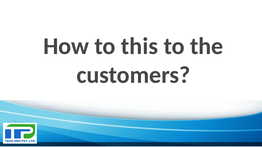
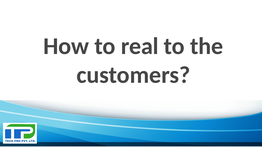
this: this -> real
